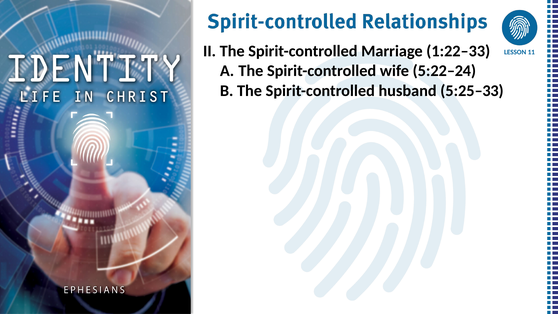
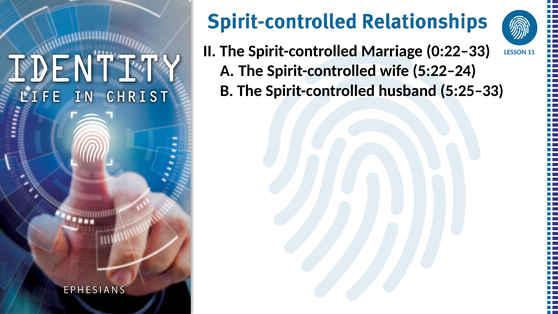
1:22–33: 1:22–33 -> 0:22–33
